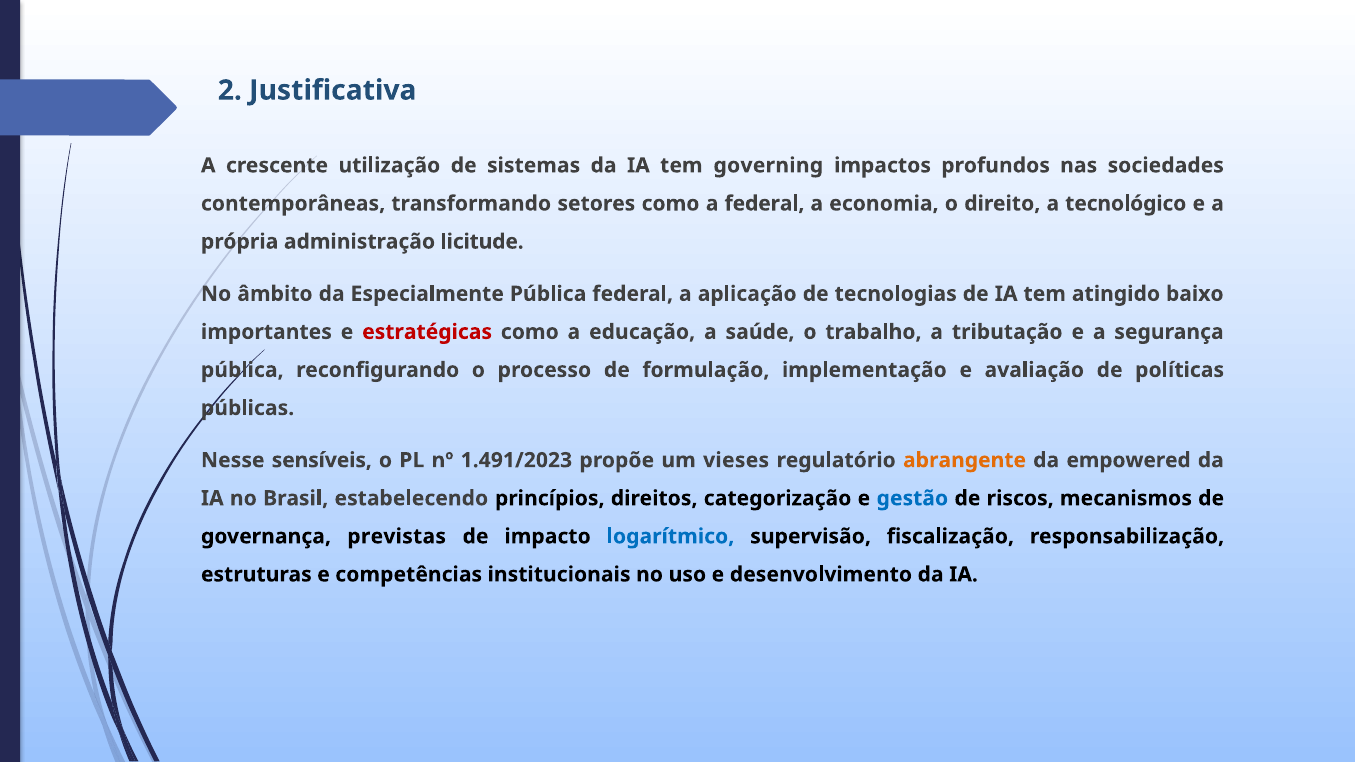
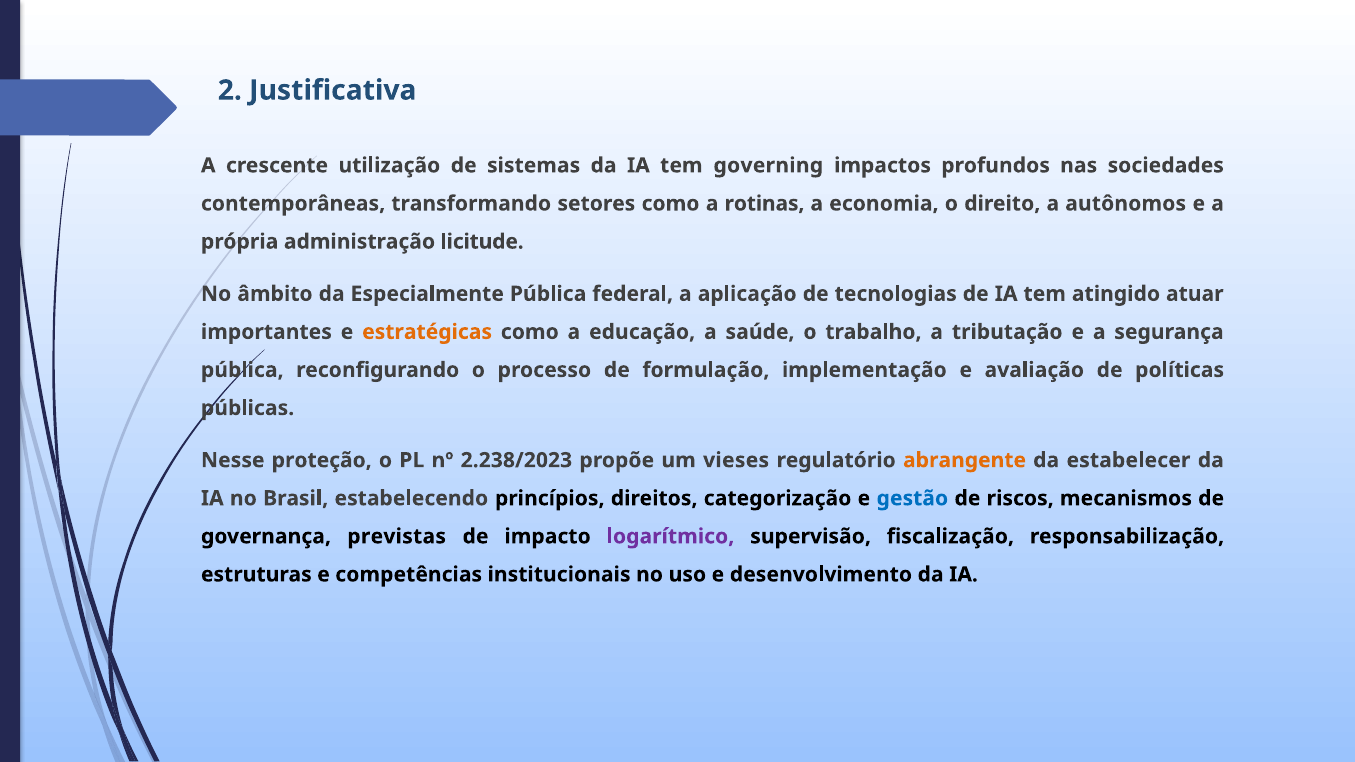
a federal: federal -> rotinas
tecnológico: tecnológico -> autônomos
baixo: baixo -> atuar
estratégicas colour: red -> orange
sensíveis: sensíveis -> proteção
1.491/2023: 1.491/2023 -> 2.238/2023
empowered: empowered -> estabelecer
logarítmico colour: blue -> purple
